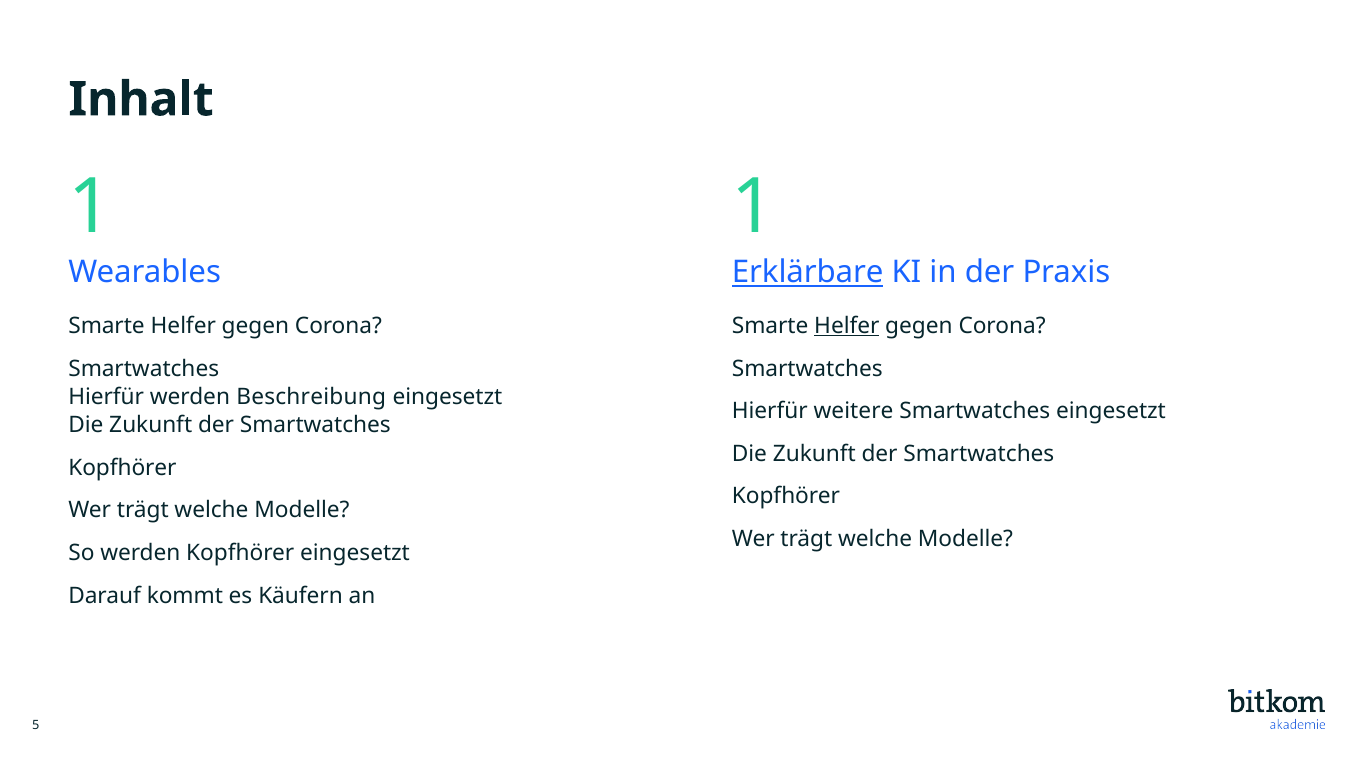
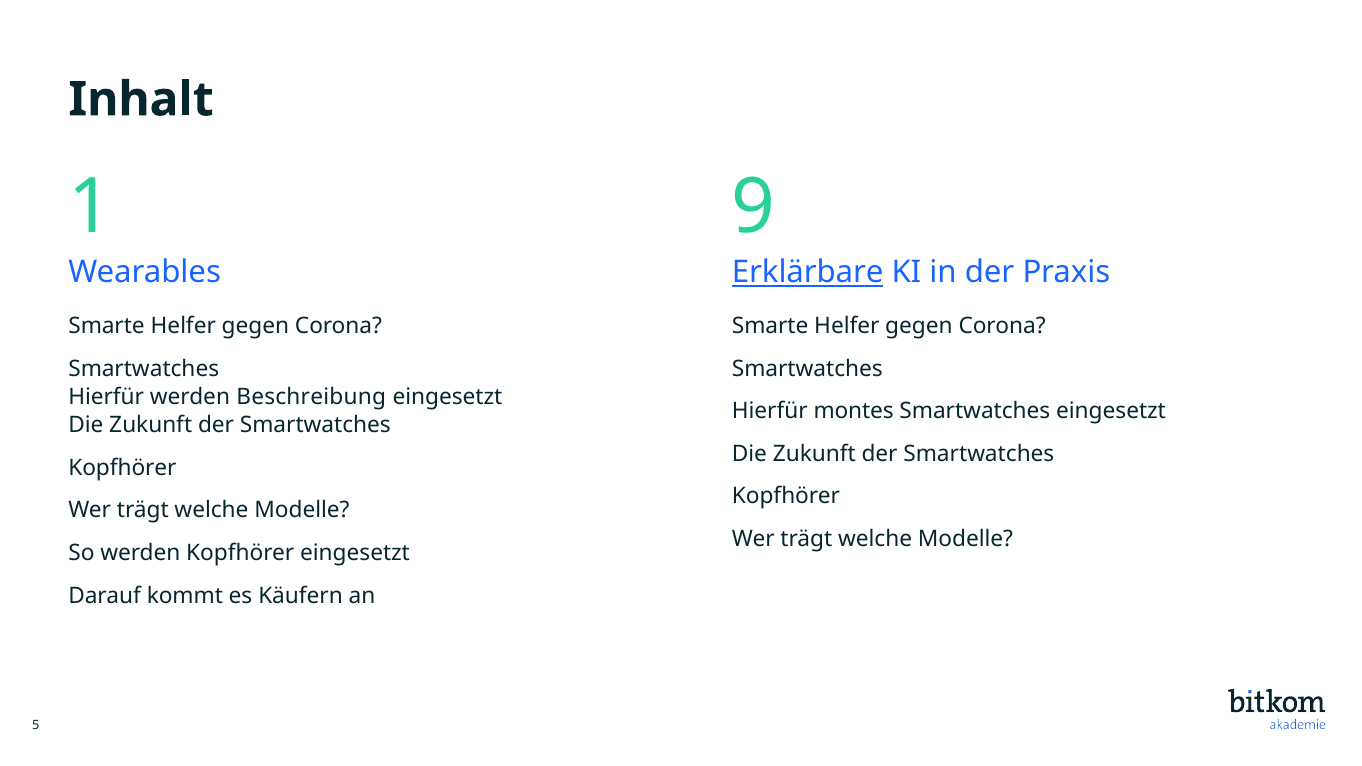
1 1: 1 -> 9
Helfer at (847, 326) underline: present -> none
weitere: weitere -> montes
